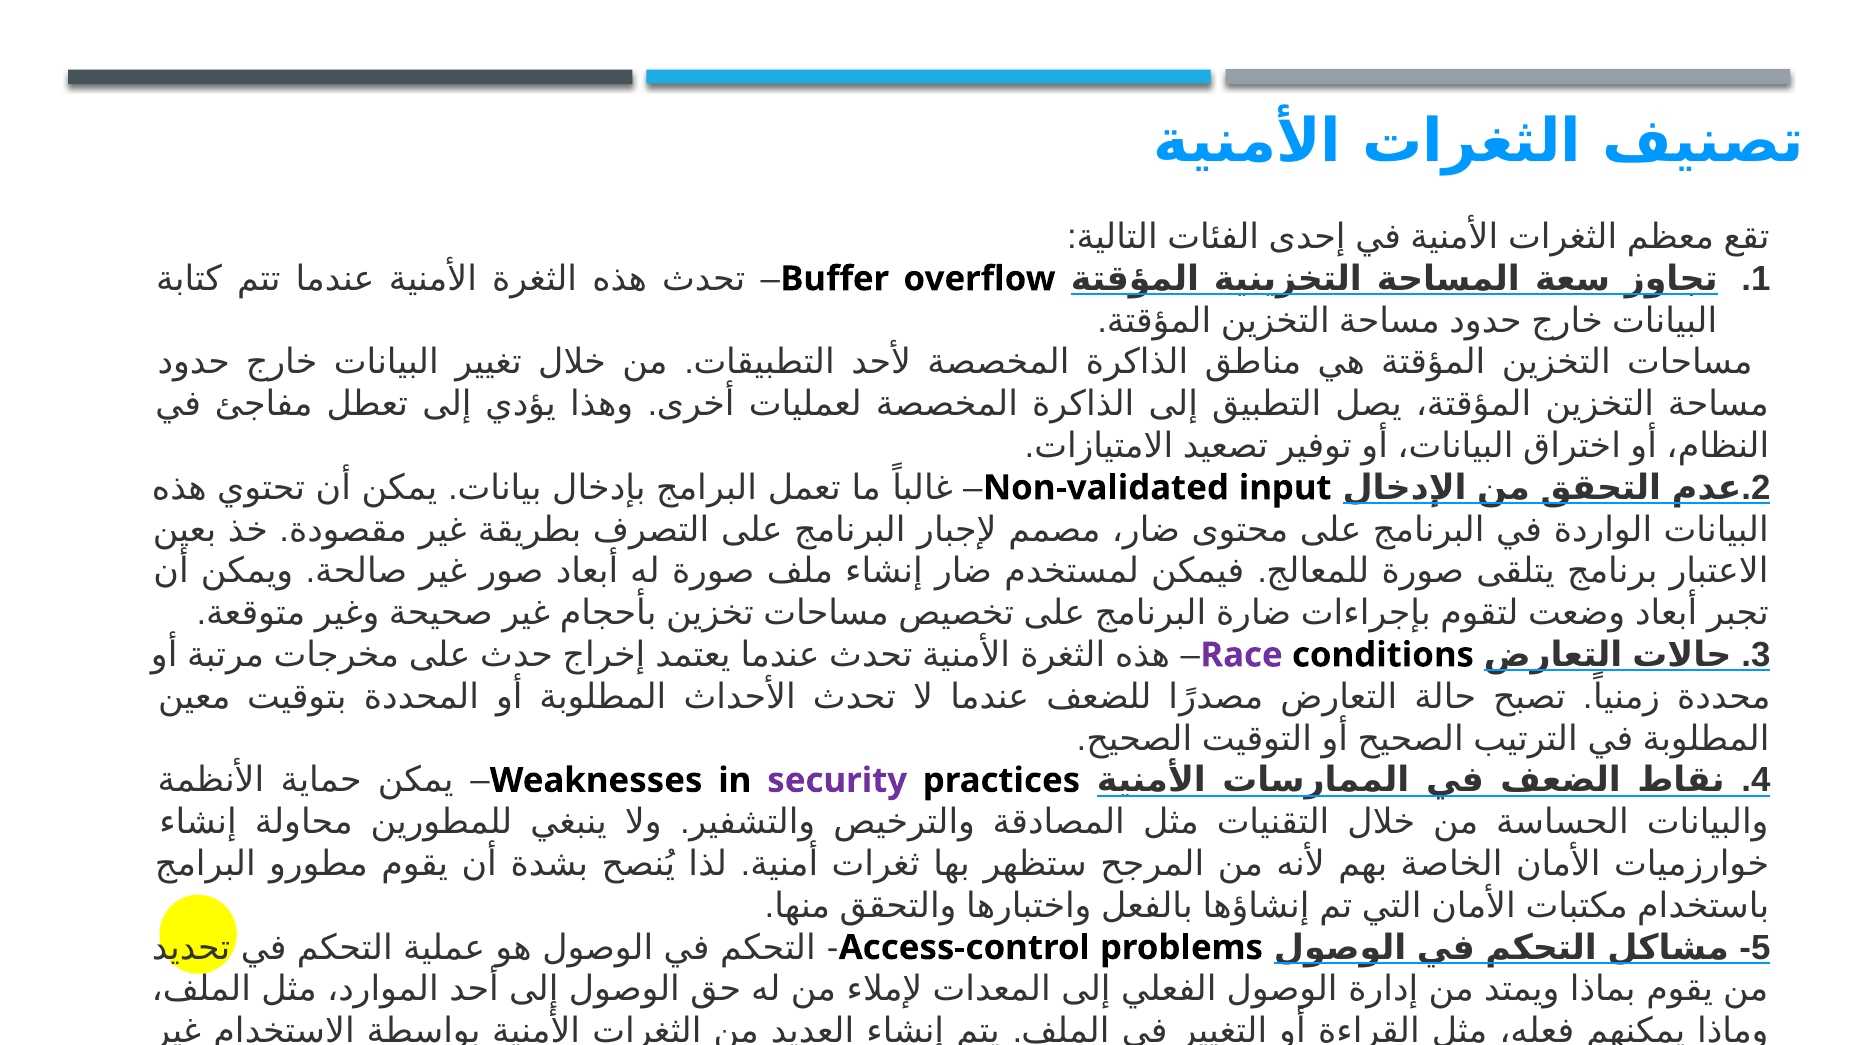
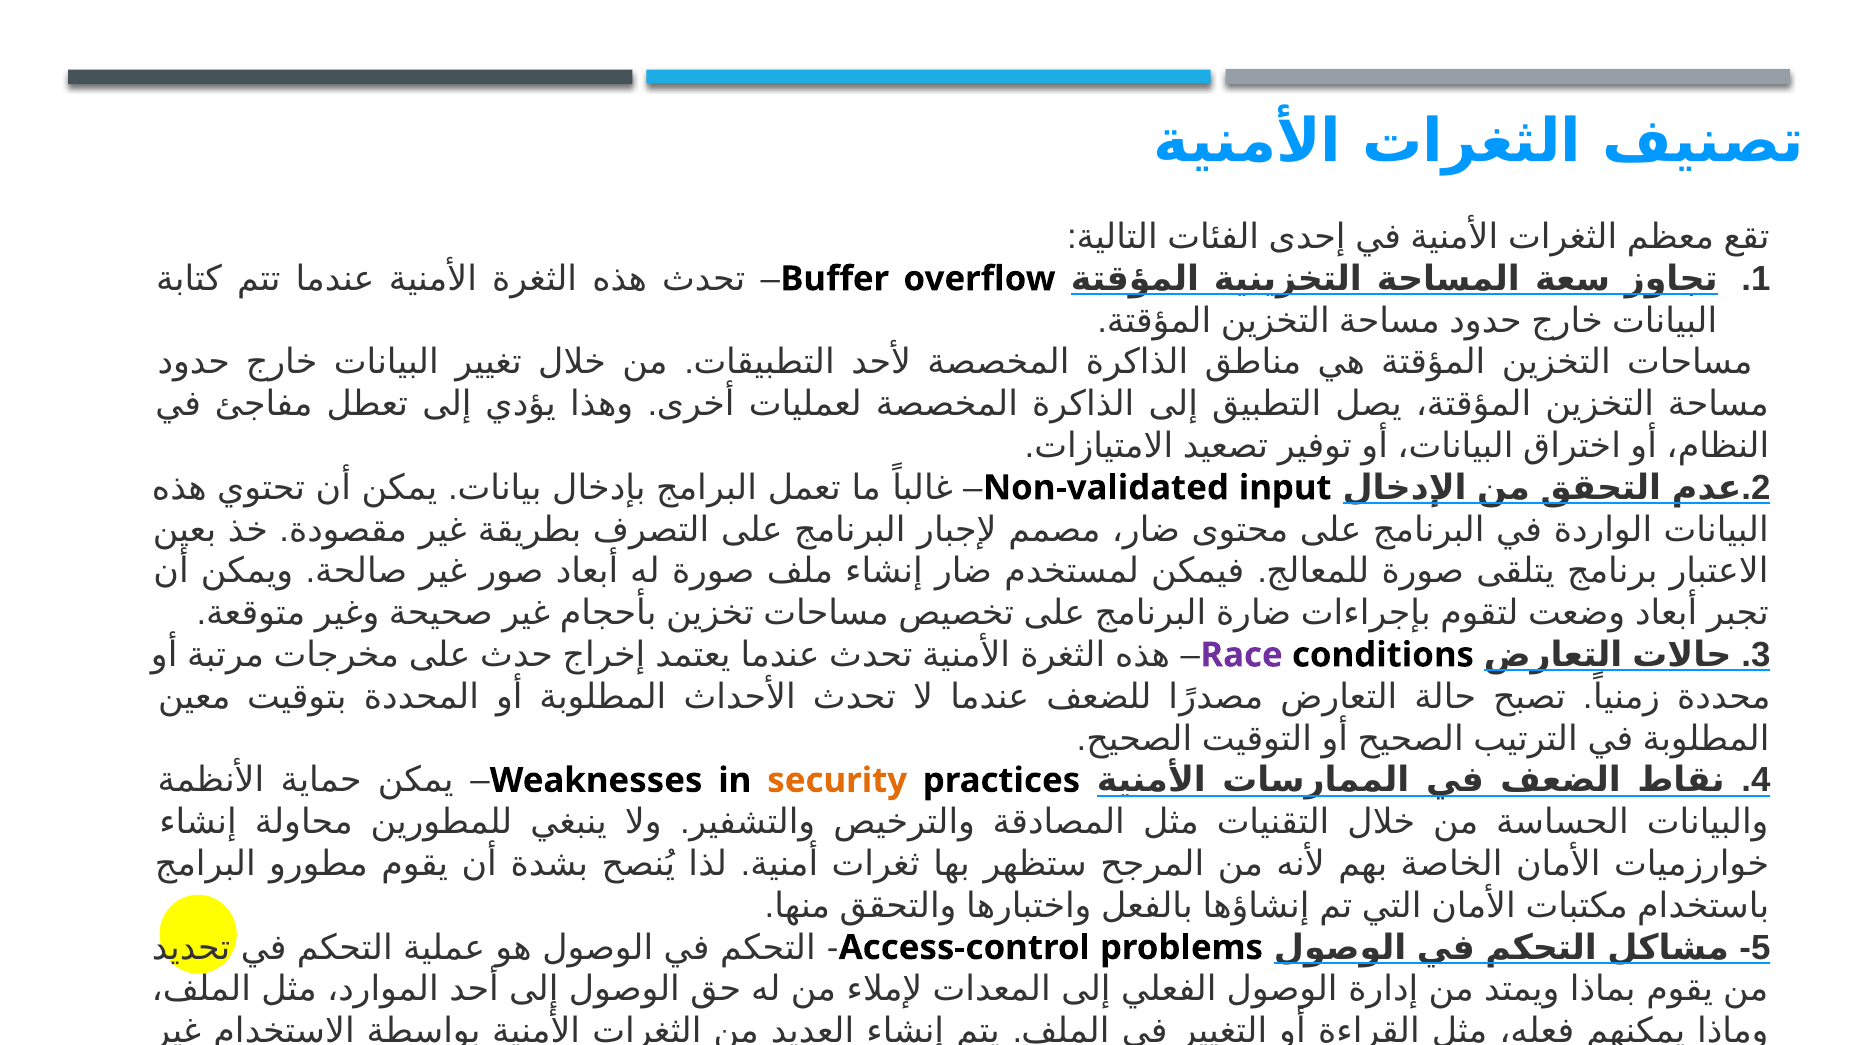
security colour: purple -> orange
